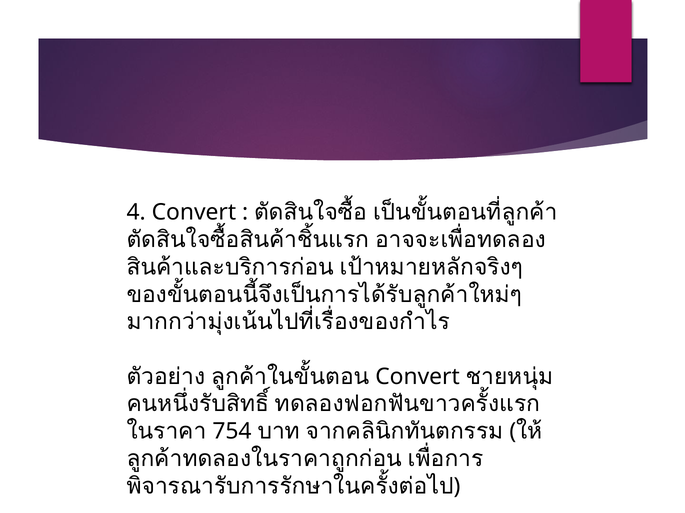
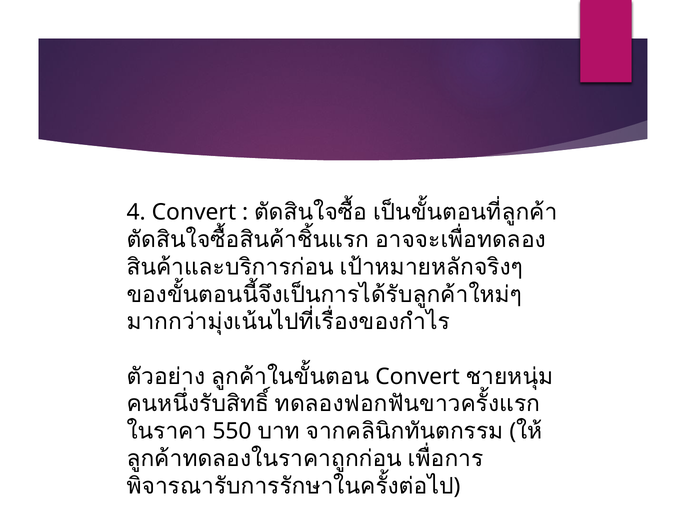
754: 754 -> 550
